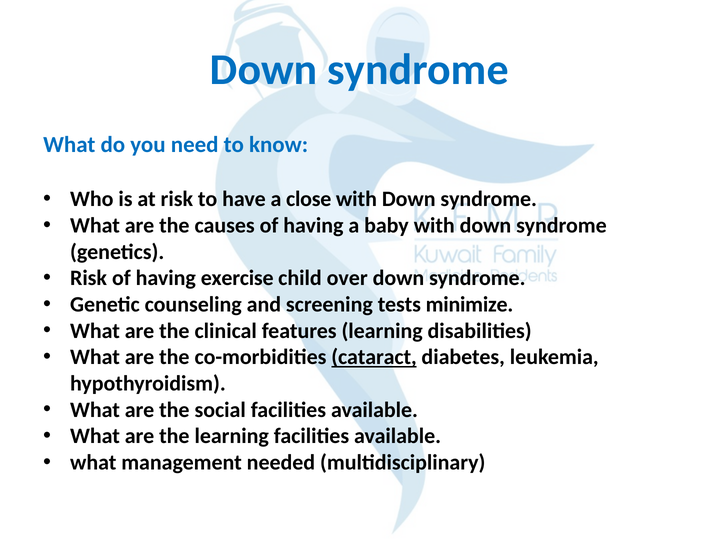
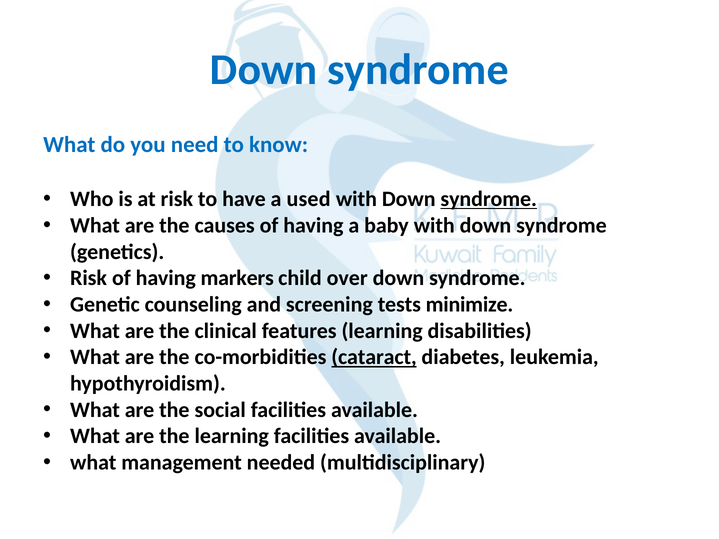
close: close -> used
syndrome at (489, 199) underline: none -> present
exercise: exercise -> markers
